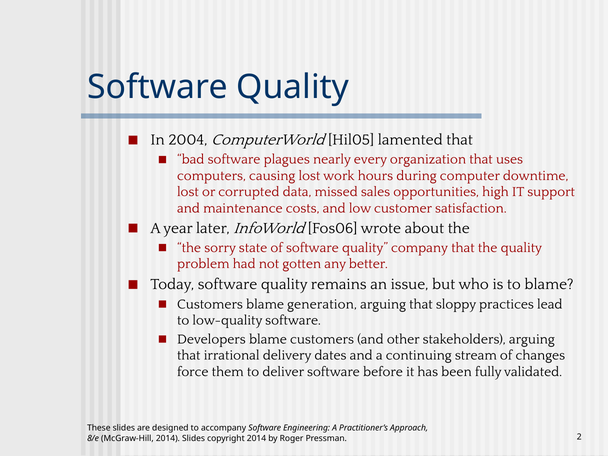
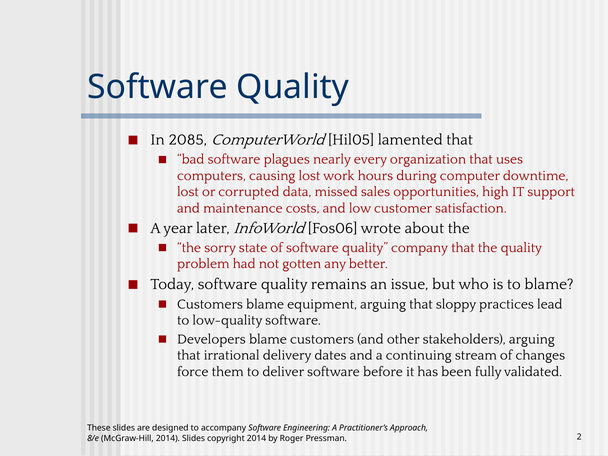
2004: 2004 -> 2085
generation: generation -> equipment
